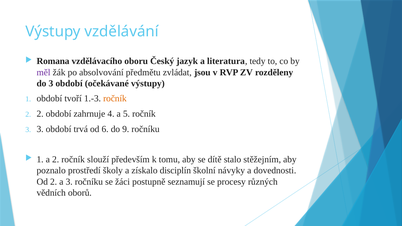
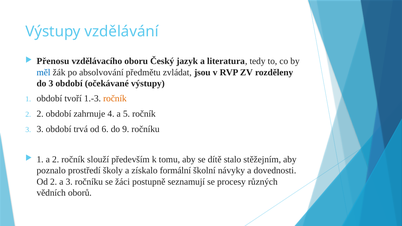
Romana: Romana -> Přenosu
měl colour: purple -> blue
disciplín: disciplín -> formální
